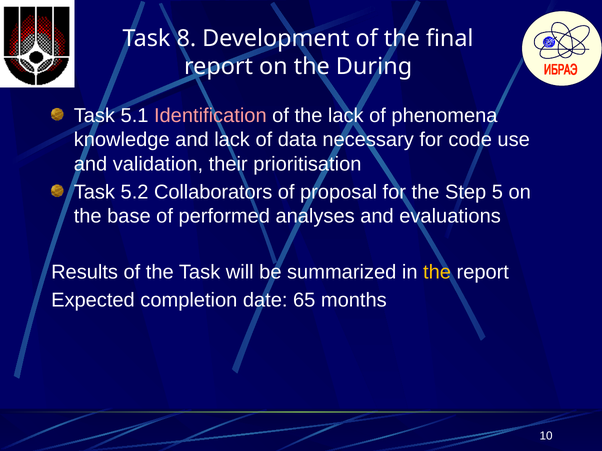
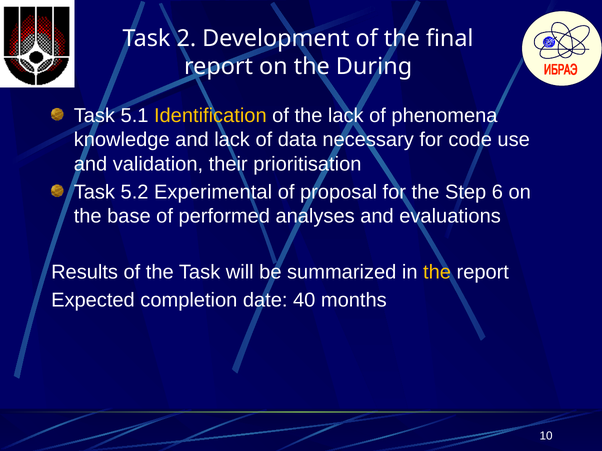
8: 8 -> 2
Identification colour: pink -> yellow
Collaborators: Collaborators -> Experimental
5: 5 -> 6
65: 65 -> 40
